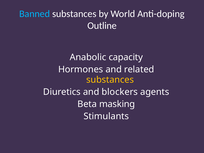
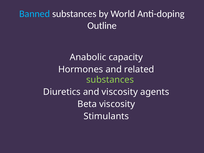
substances at (110, 80) colour: yellow -> light green
and blockers: blockers -> viscosity
Beta masking: masking -> viscosity
